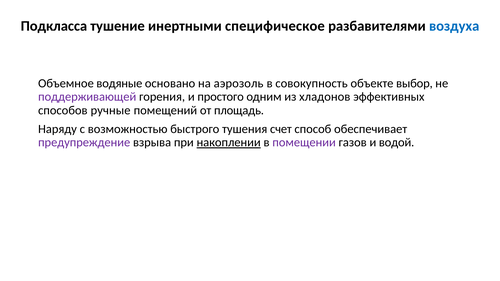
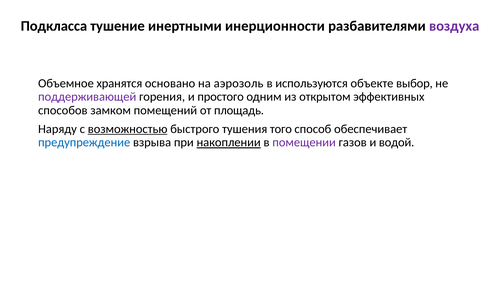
специфическое: специфическое -> инерционности
воздуха colour: blue -> purple
водяные: водяные -> хранятся
совокупность: совокупность -> используются
хладонов: хладонов -> открытом
ручные: ручные -> замком
возможностью underline: none -> present
счет: счет -> того
предупреждение colour: purple -> blue
